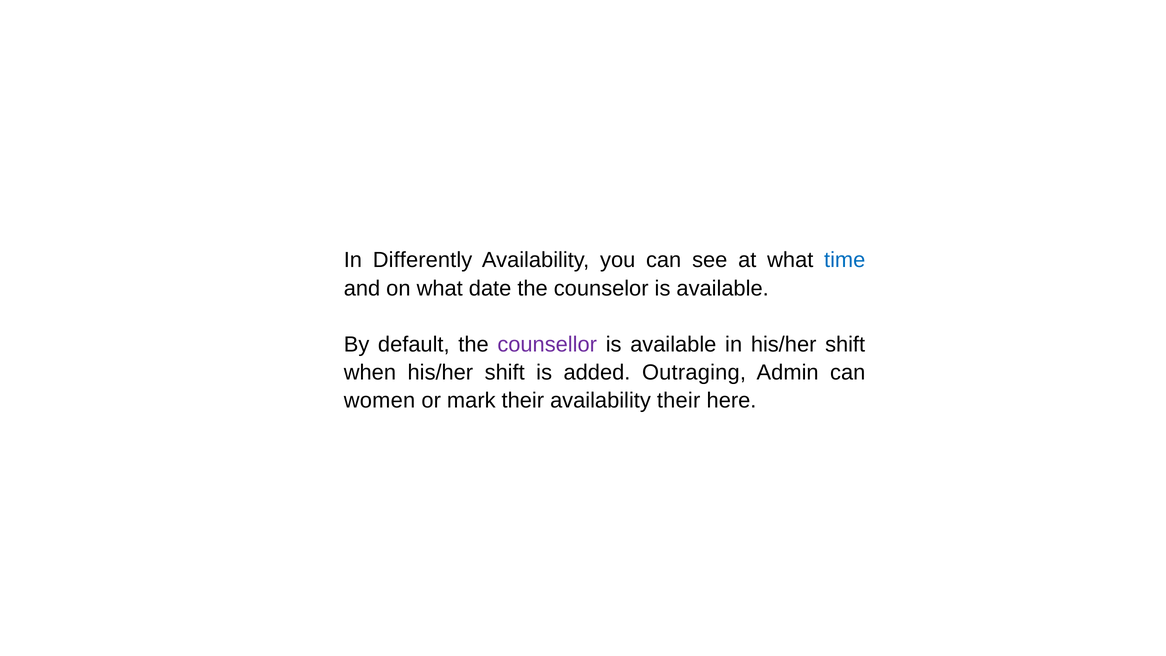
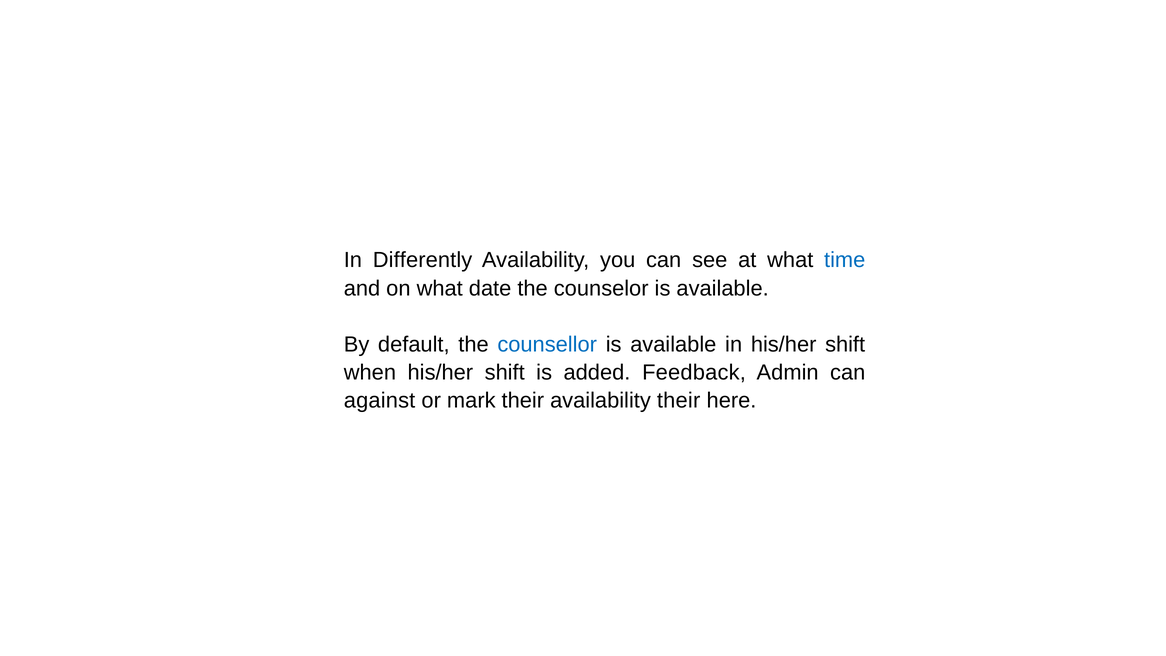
counsellor colour: purple -> blue
Outraging: Outraging -> Feedback
women: women -> against
